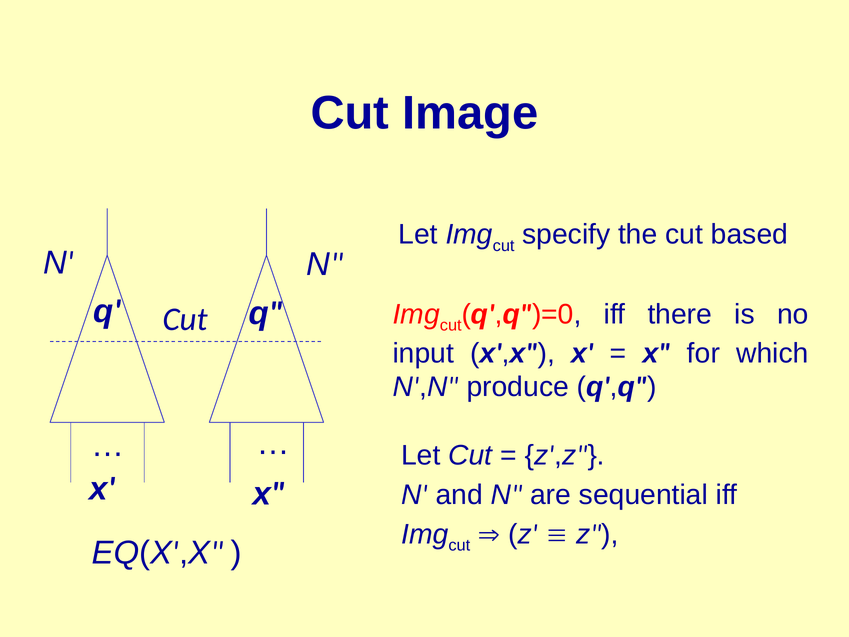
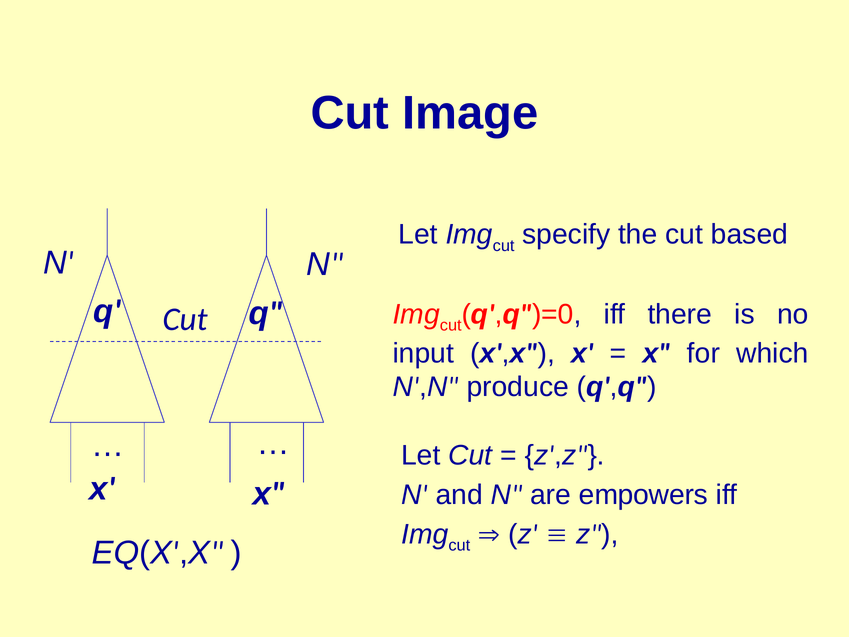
sequential: sequential -> empowers
